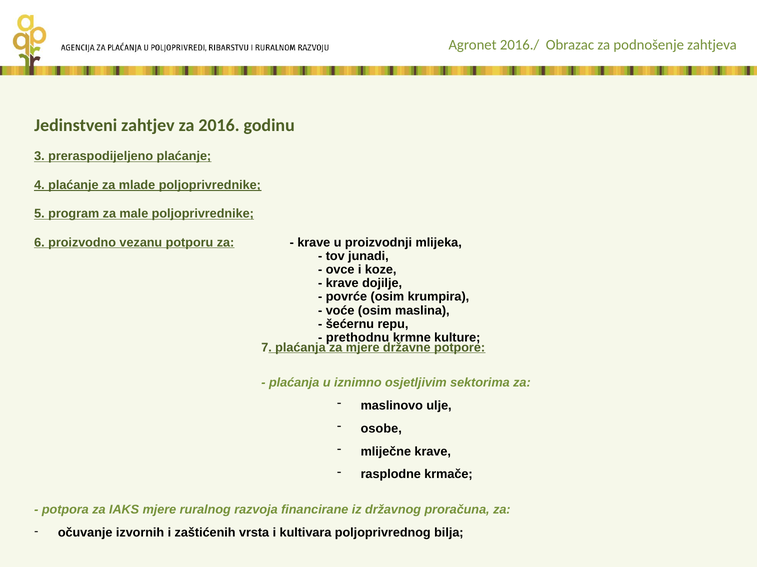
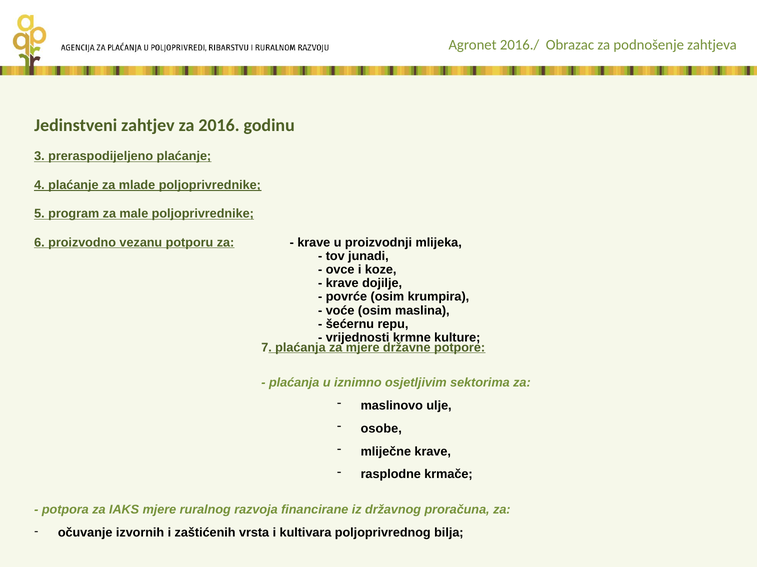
prethodnu: prethodnu -> vrijednosti
